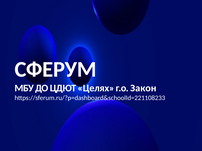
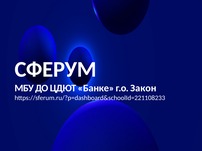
Целях: Целях -> Банке
